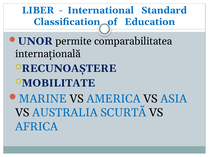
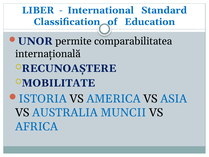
MARINE: MARINE -> ISTORIA
SCURTĂ: SCURTĂ -> MUNCII
